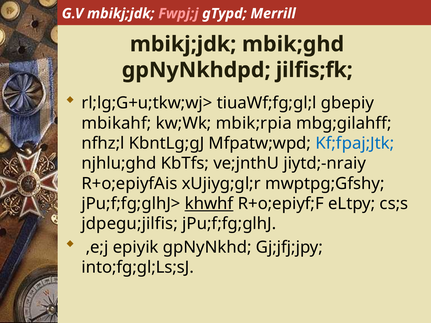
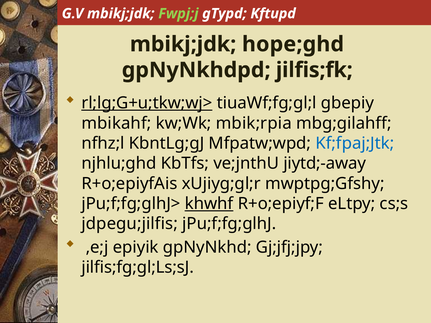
Fwpj;j colour: pink -> light green
Merrill: Merrill -> Kftupd
mbik;ghd: mbik;ghd -> hope;ghd
rl;lg;G+u;tkw;wj> underline: none -> present
jiytd;-nraiy: jiytd;-nraiy -> jiytd;-away
into;fg;gl;Ls;sJ: into;fg;gl;Ls;sJ -> jilfis;fg;gl;Ls;sJ
